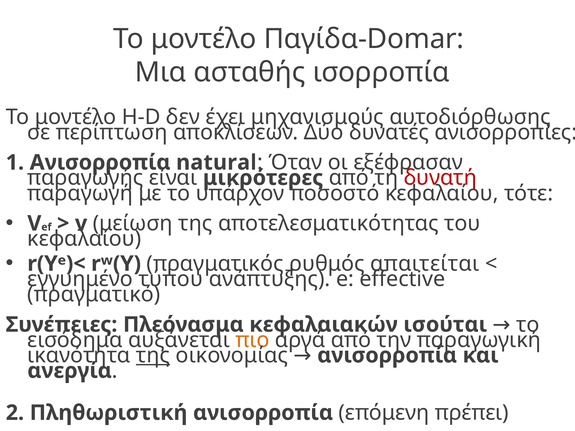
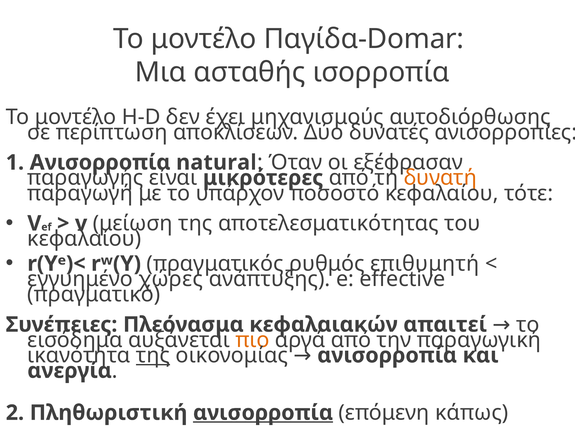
δυνατή colour: red -> orange
απαιτείται: απαιτείται -> επιθυμητή
τύπου: τύπου -> χώρες
ισούται: ισούται -> απαιτεί
ανισορροπία at (263, 413) underline: none -> present
πρέπει: πρέπει -> κάπως
